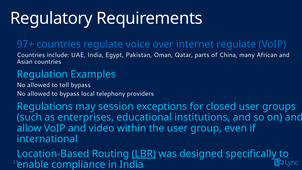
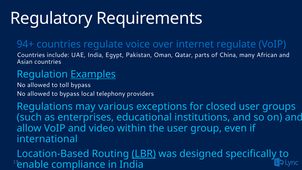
97+: 97+ -> 94+
Examples underline: none -> present
session: session -> various
